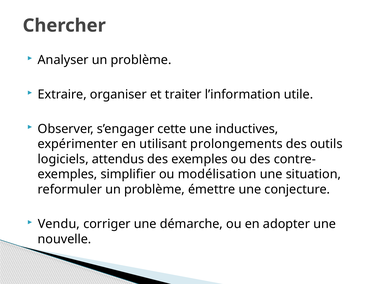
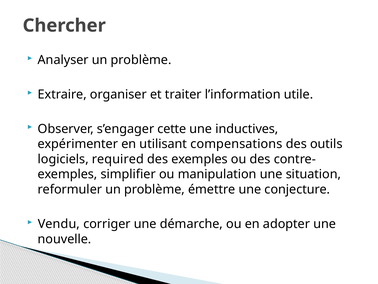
prolongements: prolongements -> compensations
attendus: attendus -> required
modélisation: modélisation -> manipulation
